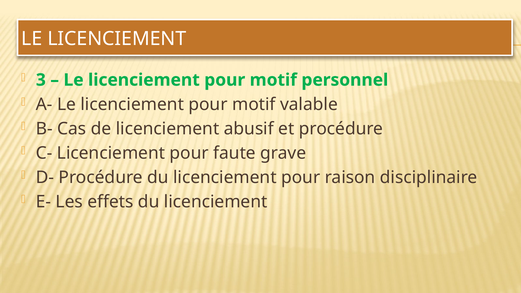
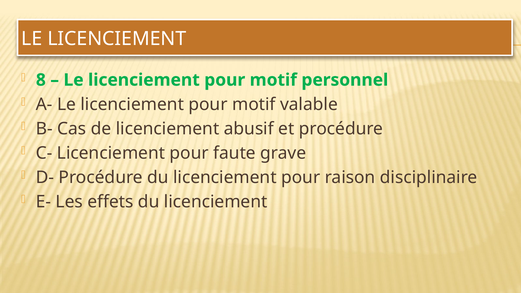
3: 3 -> 8
